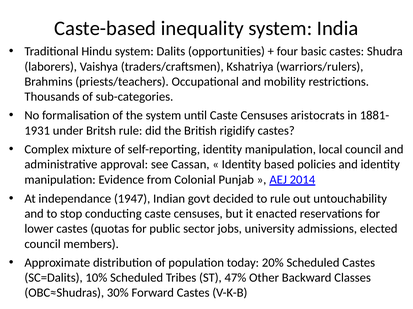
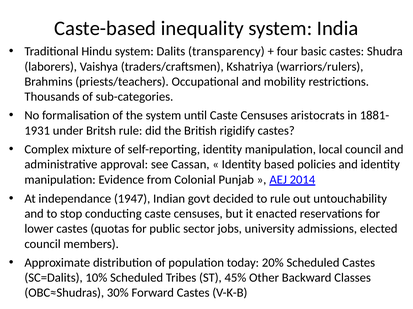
opportunities: opportunities -> transparency
47%: 47% -> 45%
